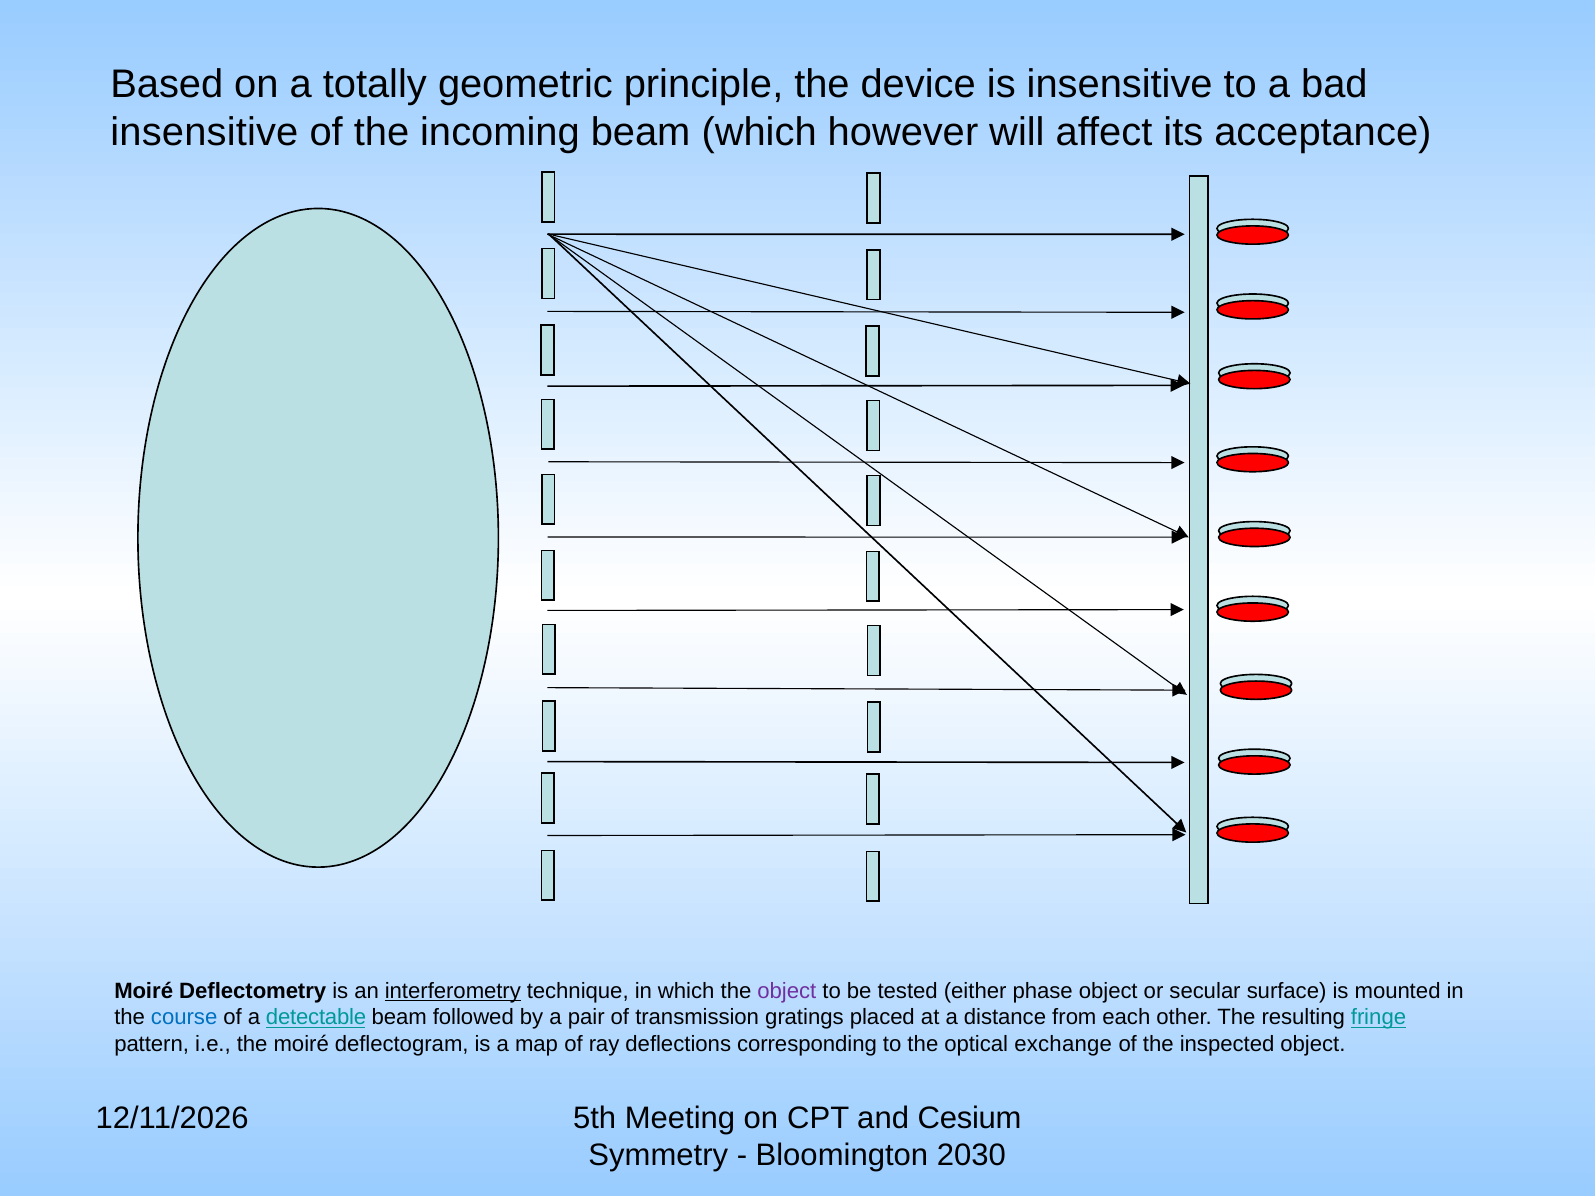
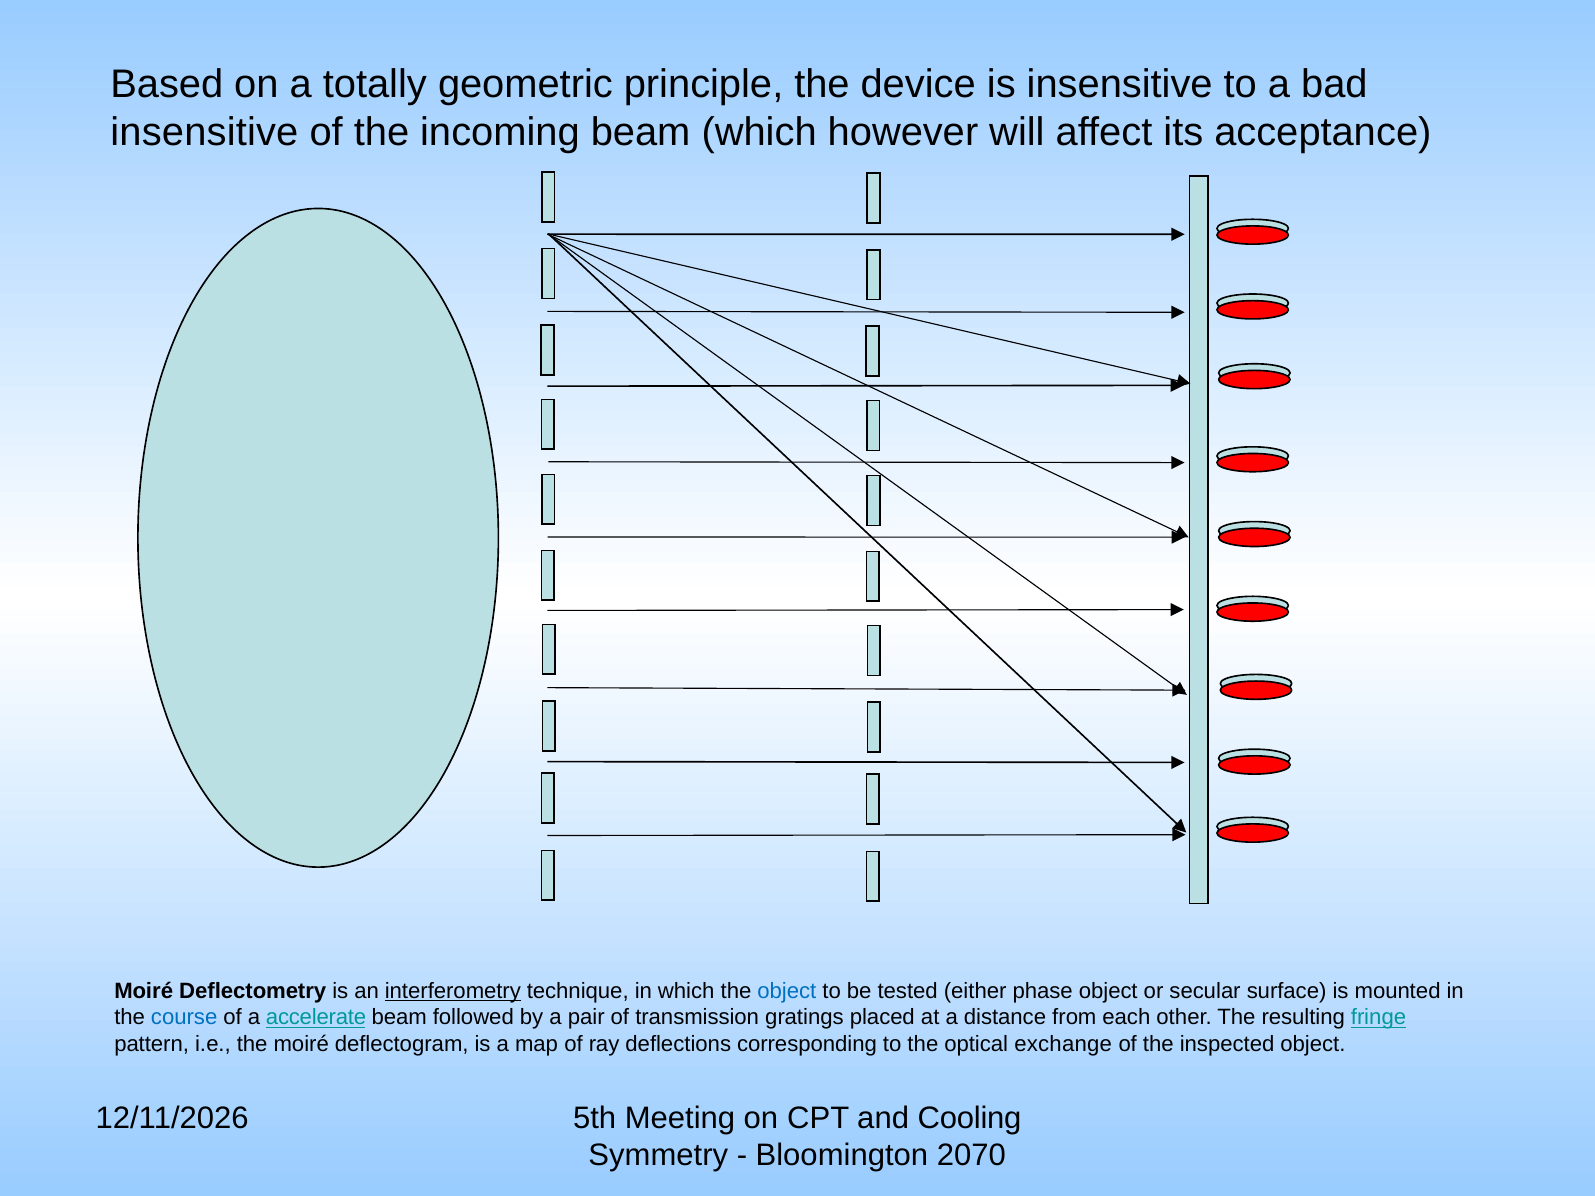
object at (787, 991) colour: purple -> blue
detectable: detectable -> accelerate
Cesium: Cesium -> Cooling
2030: 2030 -> 2070
